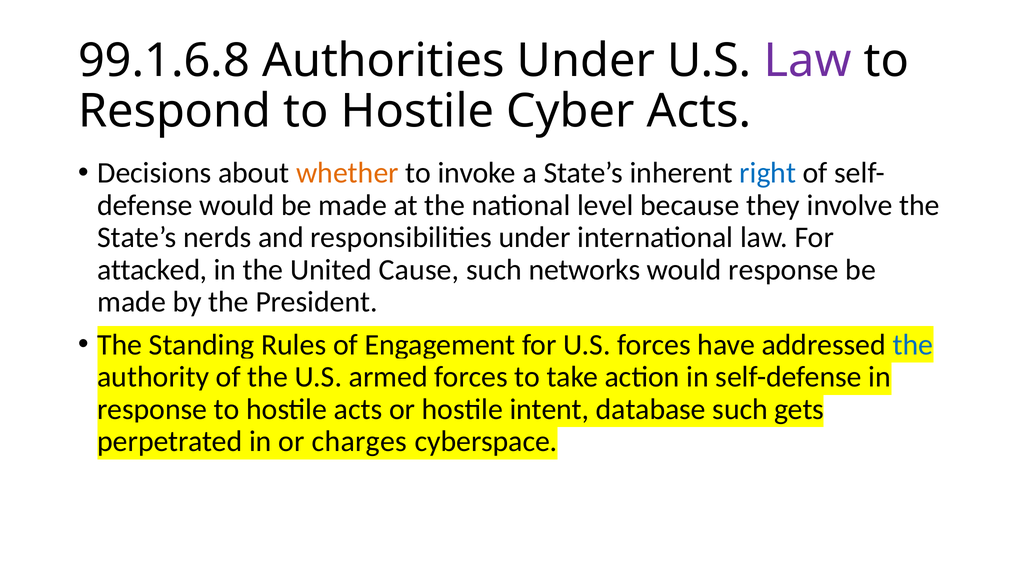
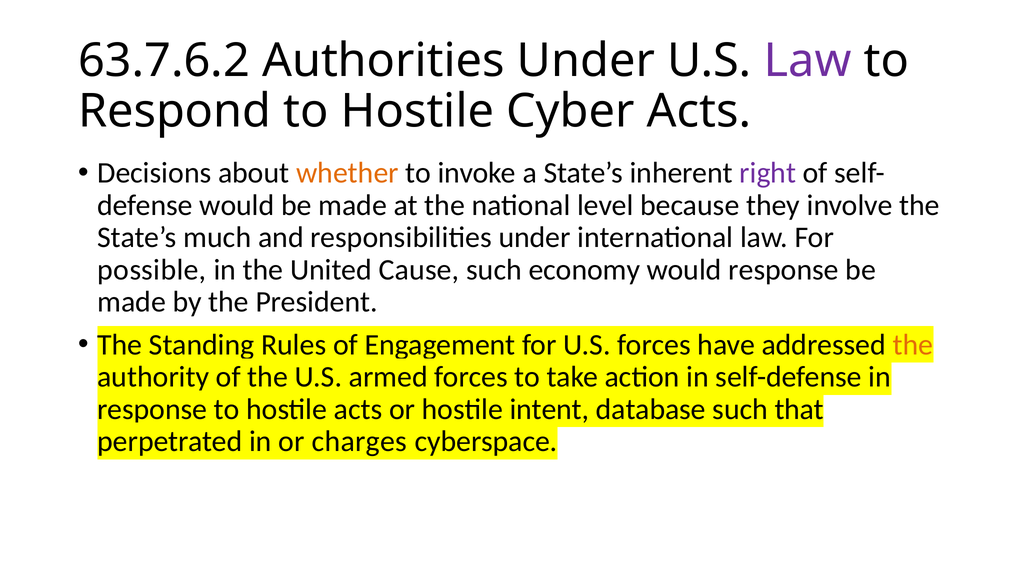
99.1.6.8: 99.1.6.8 -> 63.7.6.2
right colour: blue -> purple
nerds: nerds -> much
attacked: attacked -> possible
networks: networks -> economy
the at (913, 345) colour: blue -> orange
gets: gets -> that
